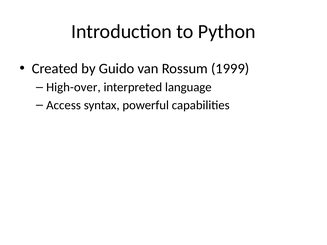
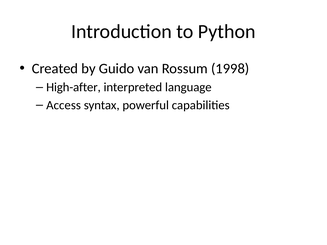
1999: 1999 -> 1998
High-over: High-over -> High-after
